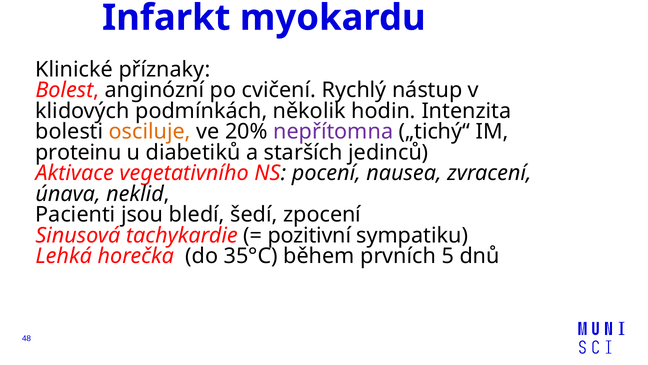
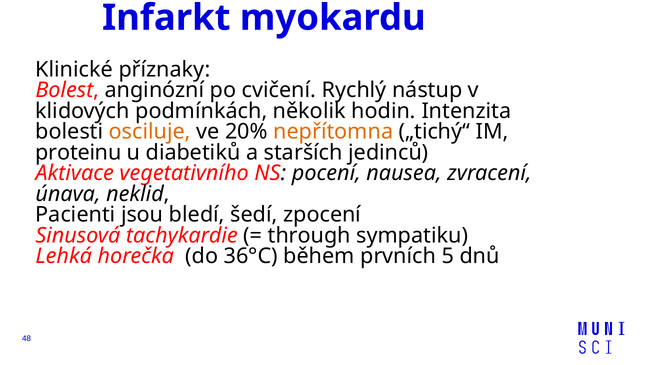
nepřítomna colour: purple -> orange
pozitivní: pozitivní -> through
35°C: 35°C -> 36°C
